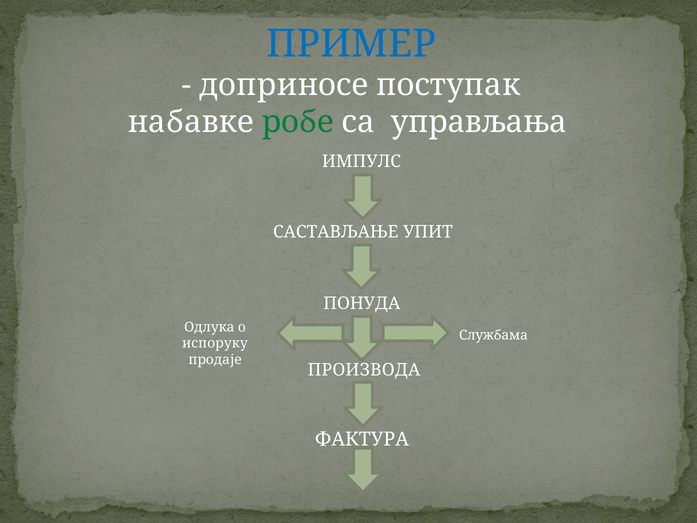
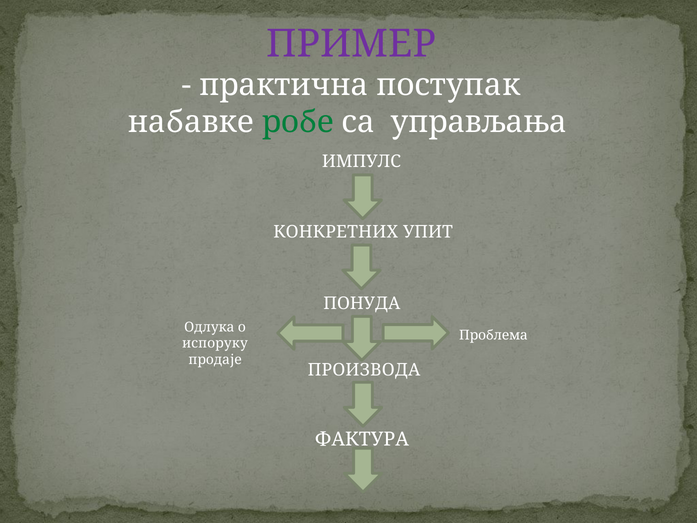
ПРИМЕР colour: blue -> purple
доприносе: доприносе -> практична
САСТАВЉАЊЕ: САСТАВЉАЊЕ -> КОНКРЕТНИХ
Службама: Службама -> Проблема
